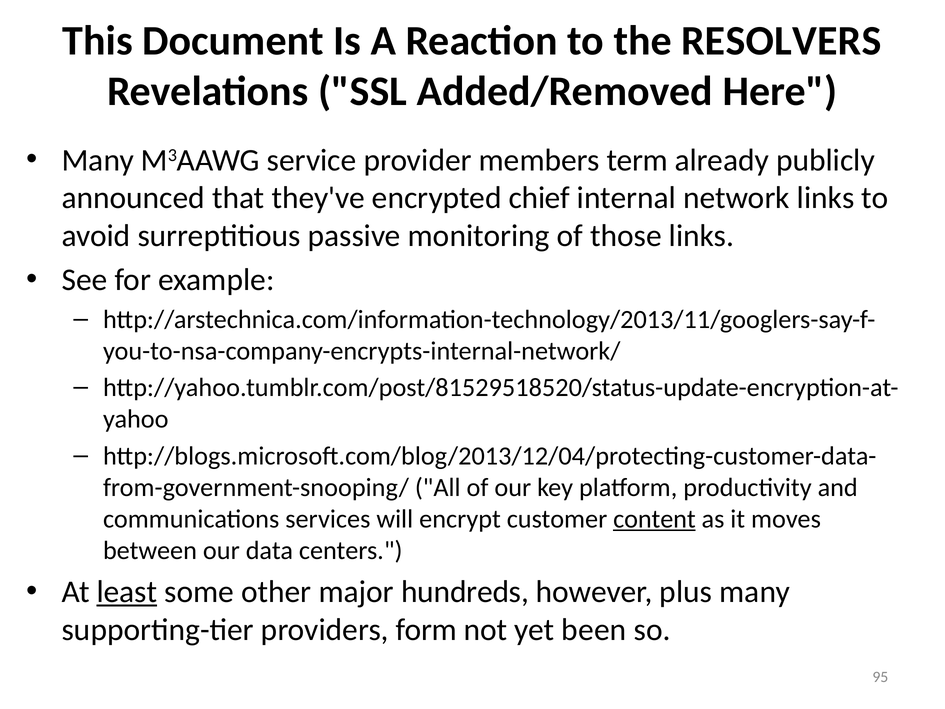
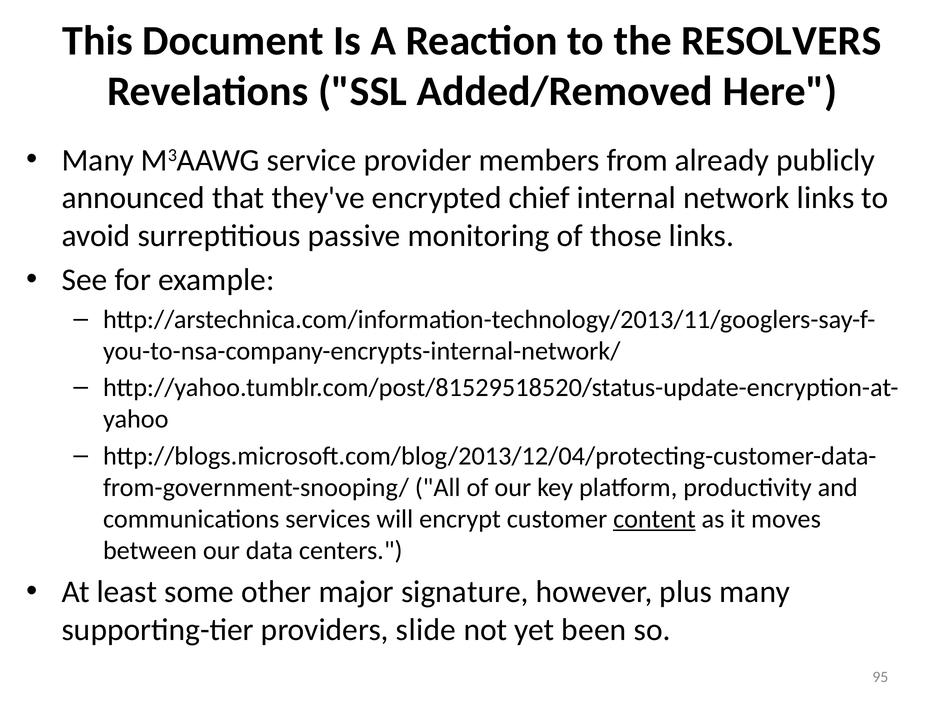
term: term -> from
least underline: present -> none
hundreds: hundreds -> signature
form: form -> slide
